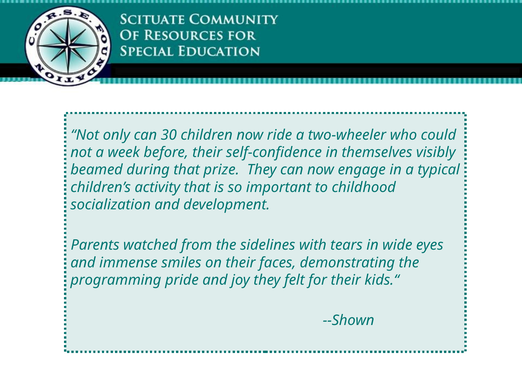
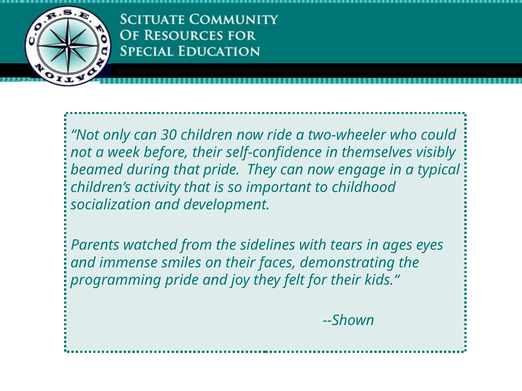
that prize: prize -> pride
wide: wide -> ages
